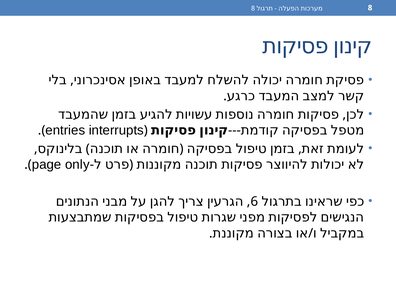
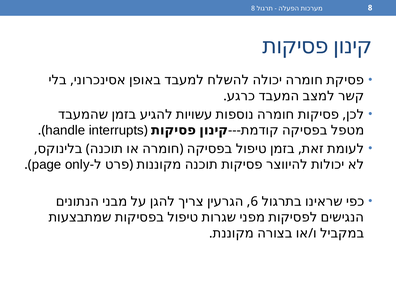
entries: entries -> handle
